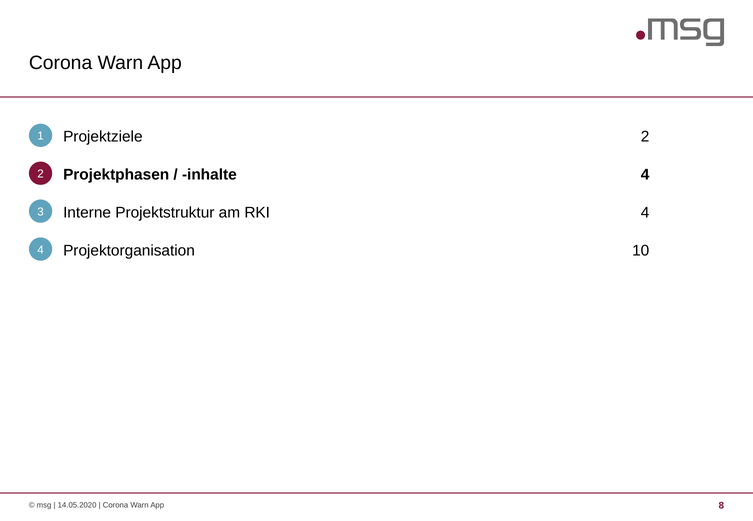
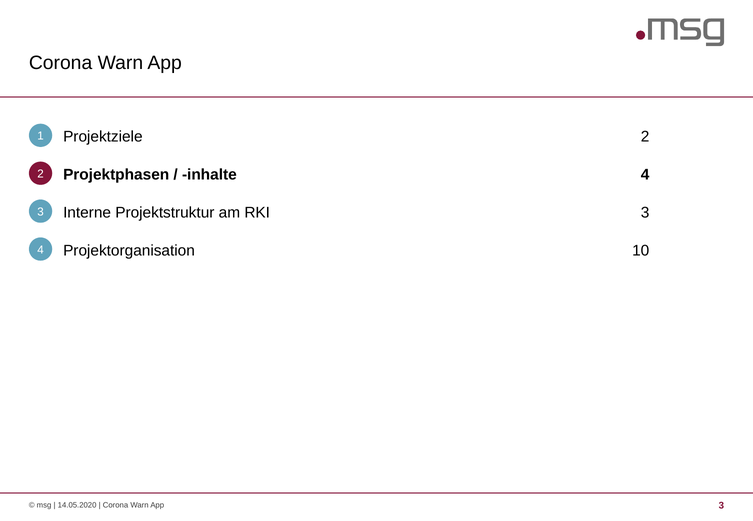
3 4: 4 -> 3
App 8: 8 -> 3
